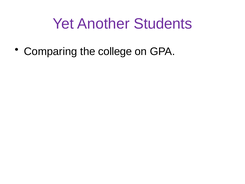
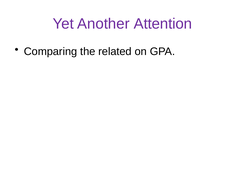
Students: Students -> Attention
college: college -> related
